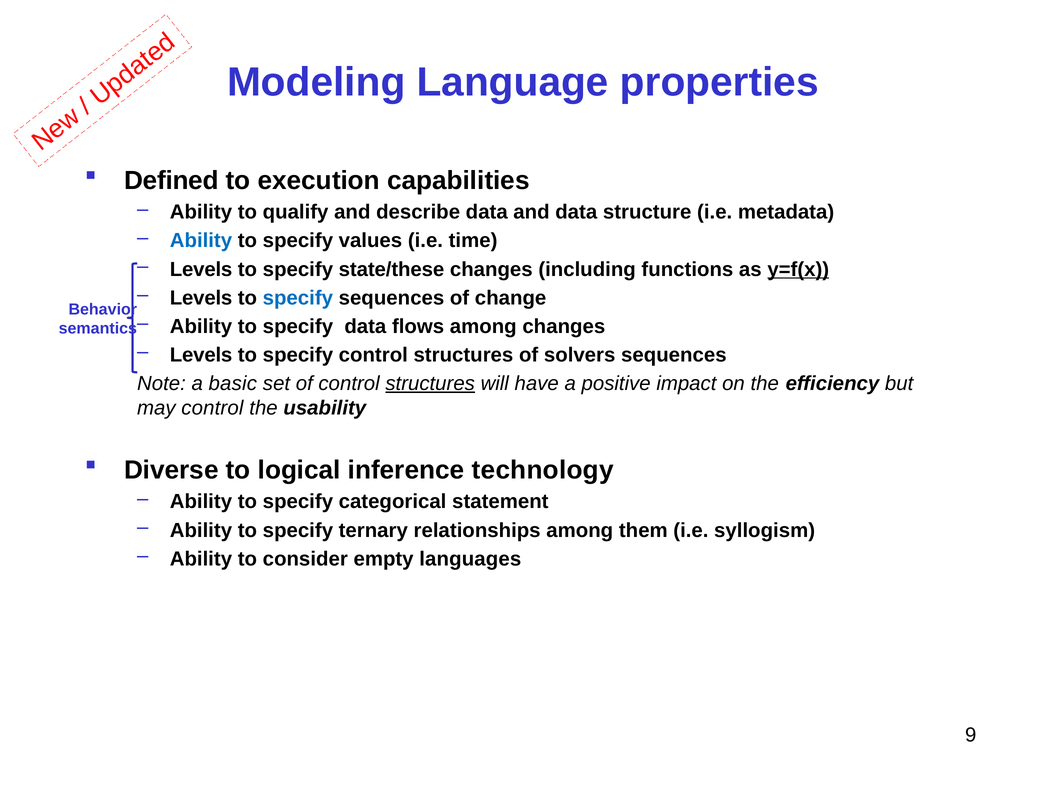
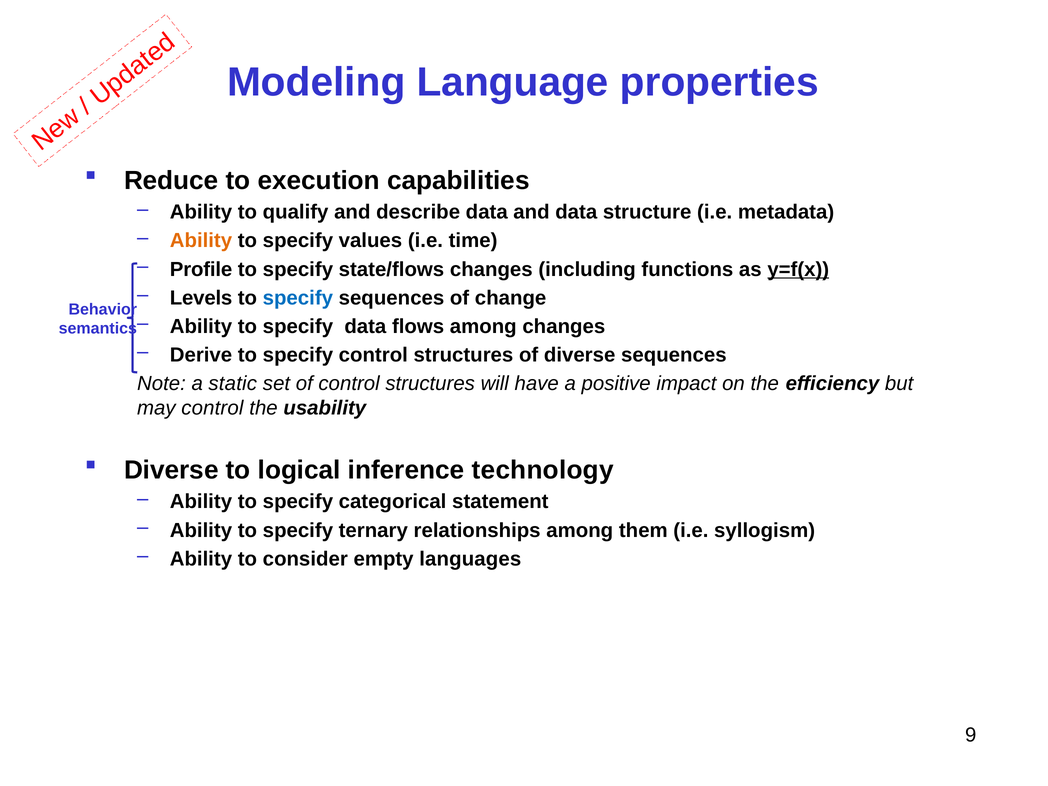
Defined: Defined -> Reduce
Ability at (201, 241) colour: blue -> orange
Levels at (201, 269): Levels -> Profile
state/these: state/these -> state/flows
Levels at (201, 355): Levels -> Derive
of solvers: solvers -> diverse
basic: basic -> static
structures at (430, 384) underline: present -> none
